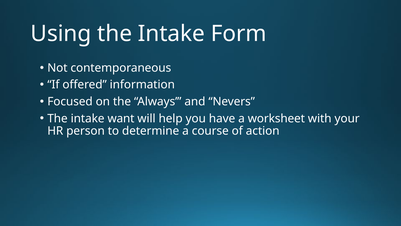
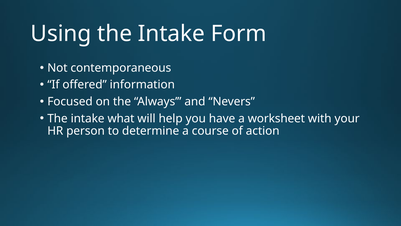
want: want -> what
